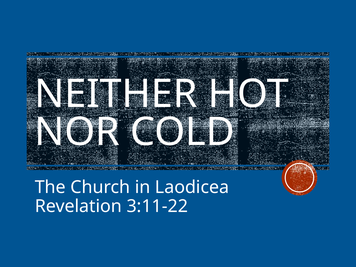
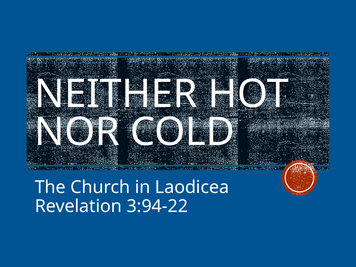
3:11-22: 3:11-22 -> 3:94-22
